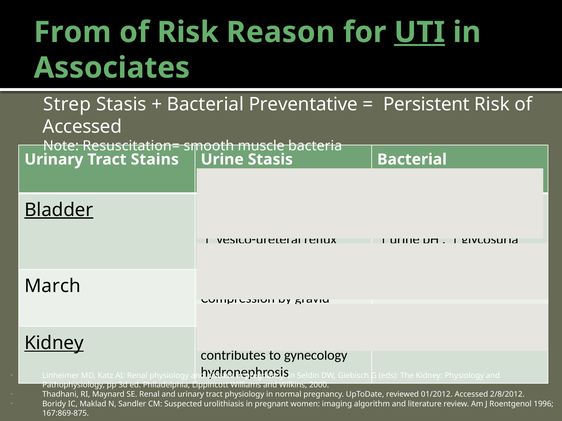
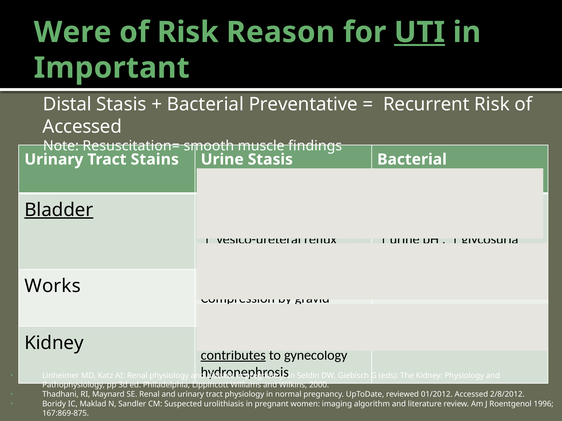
From: From -> Were
Associates: Associates -> Important
Strep: Strep -> Distal
Persistent: Persistent -> Recurrent
bacteria: bacteria -> findings
March: March -> Works
Kidney at (54, 343) underline: present -> none
contributes underline: none -> present
